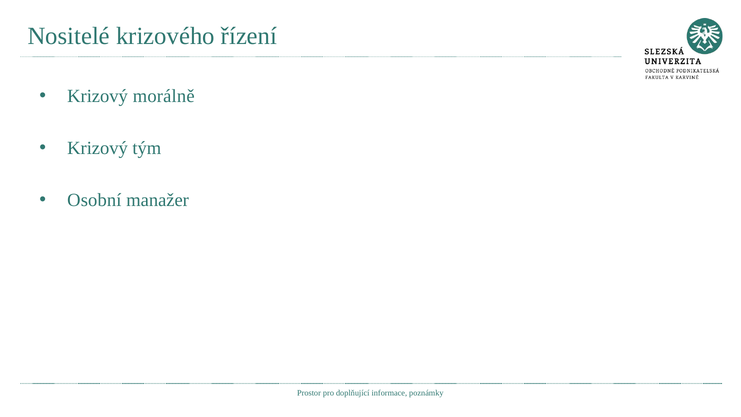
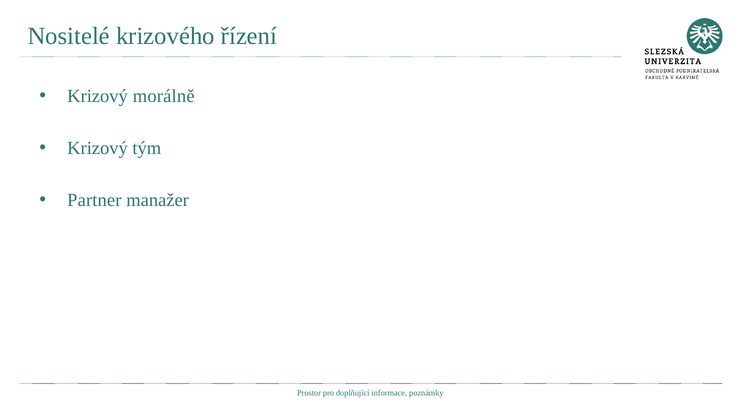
Osobní: Osobní -> Partner
